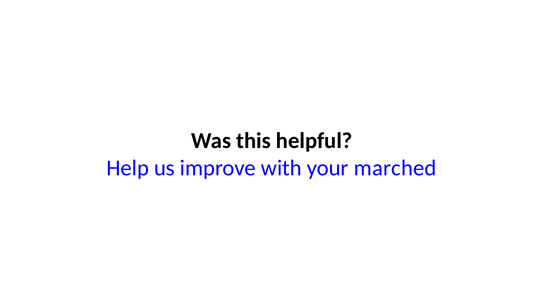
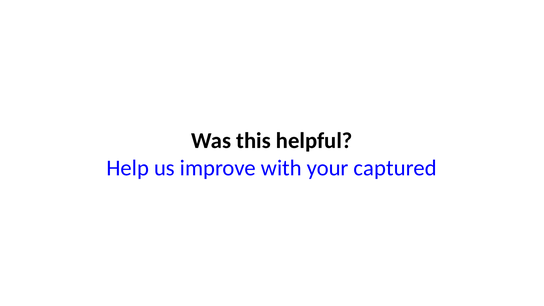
marched: marched -> captured
